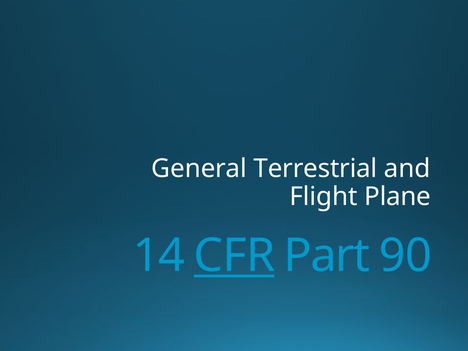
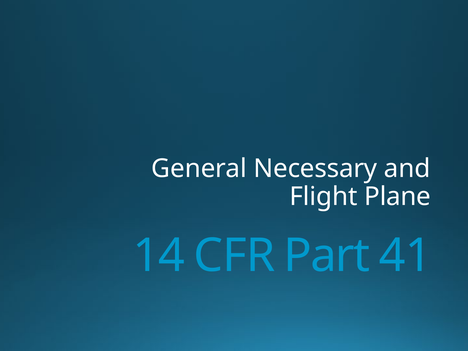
Terrestrial: Terrestrial -> Necessary
CFR underline: present -> none
90: 90 -> 41
